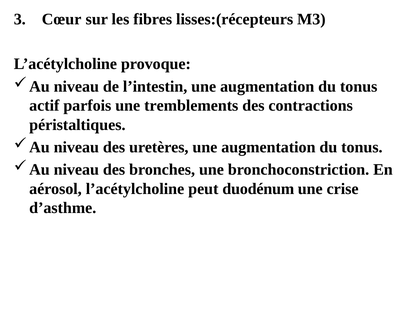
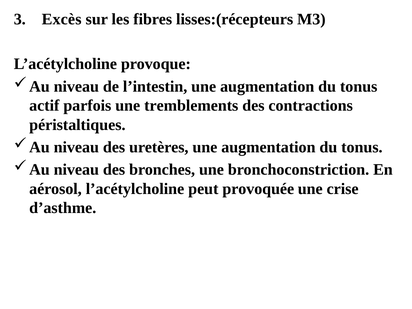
Cœur: Cœur -> Excès
duodénum: duodénum -> provoquée
